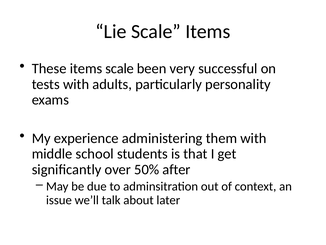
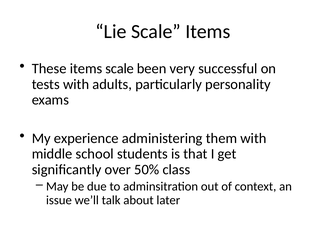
after: after -> class
